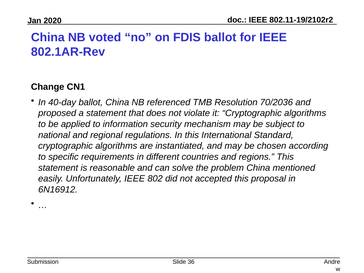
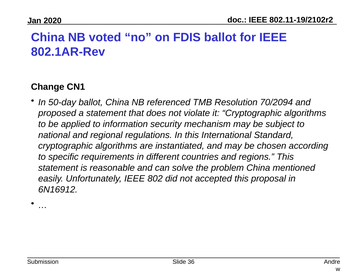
40-day: 40-day -> 50-day
70/2036: 70/2036 -> 70/2094
